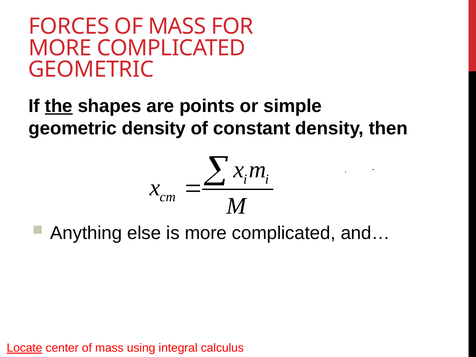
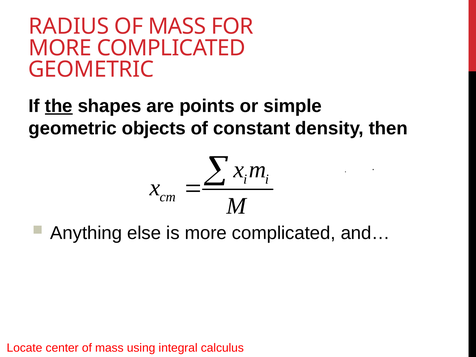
FORCES: FORCES -> RADIUS
geometric density: density -> objects
Locate underline: present -> none
